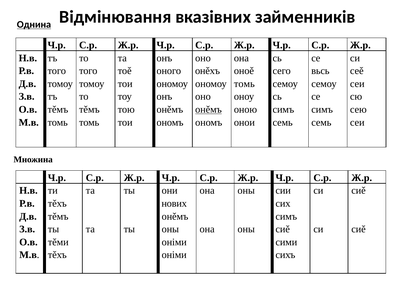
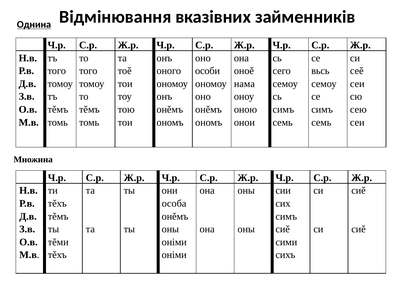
онěхъ: онěхъ -> особи
томь at (244, 84): томь -> нама
онěмъ at (209, 110) underline: present -> none
нових: нових -> особа
